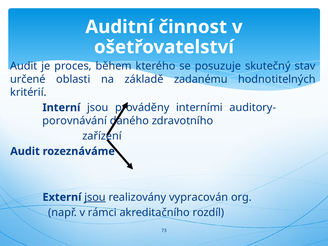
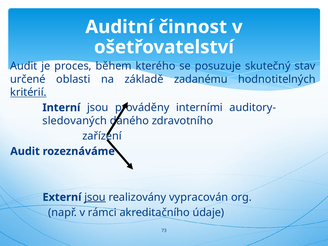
kritérií underline: none -> present
porovnávání: porovnávání -> sledovaných
rozdíl: rozdíl -> údaje
